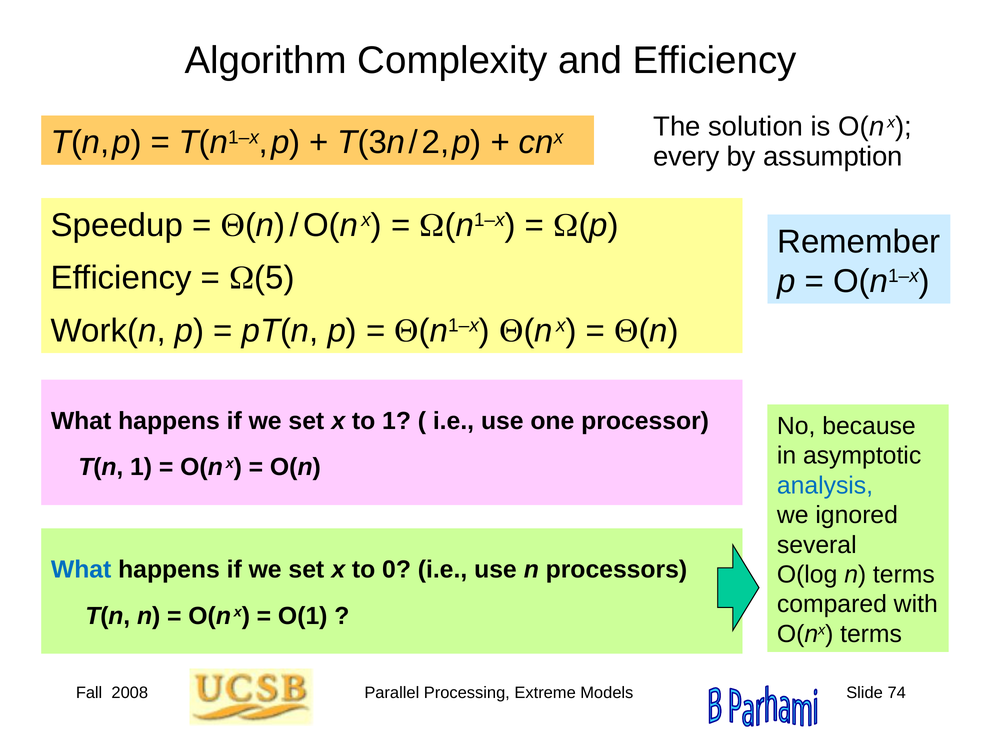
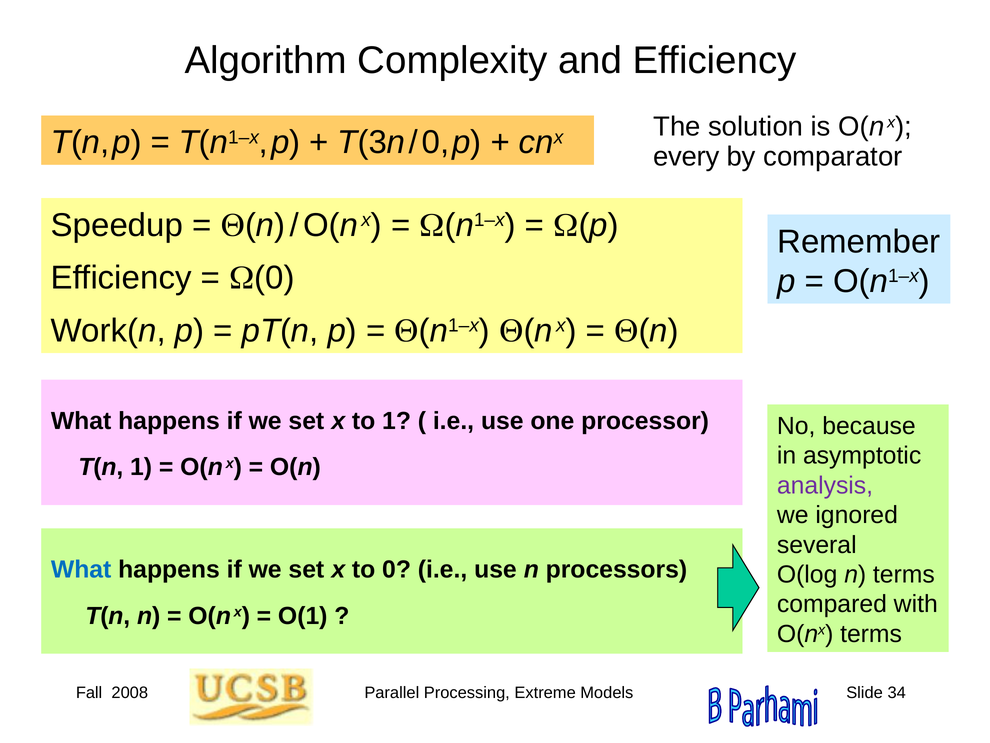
2 at (436, 142): 2 -> 0
assumption: assumption -> comparator
5 at (275, 278): 5 -> 0
analysis colour: blue -> purple
74: 74 -> 34
